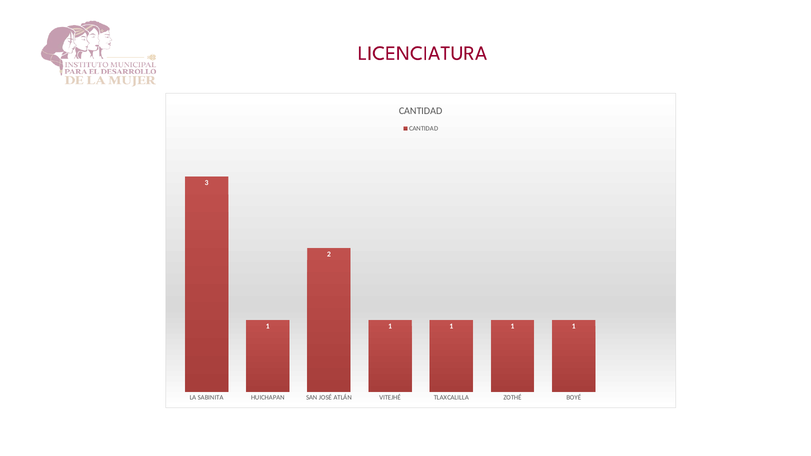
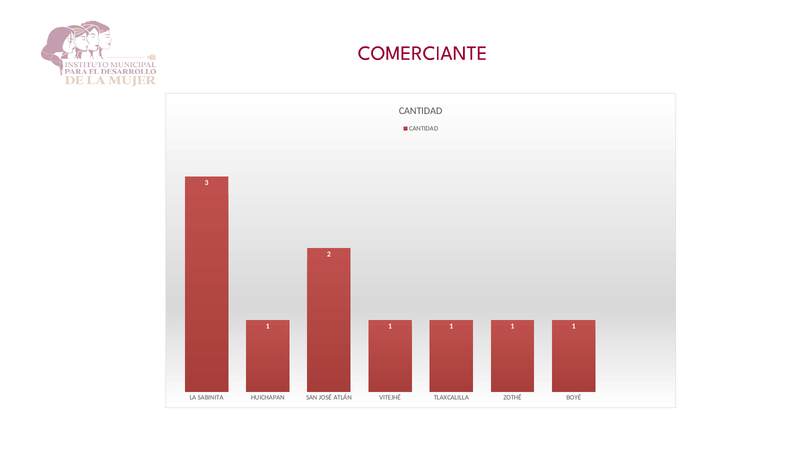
LICENCIATURA: LICENCIATURA -> COMERCIANTE
